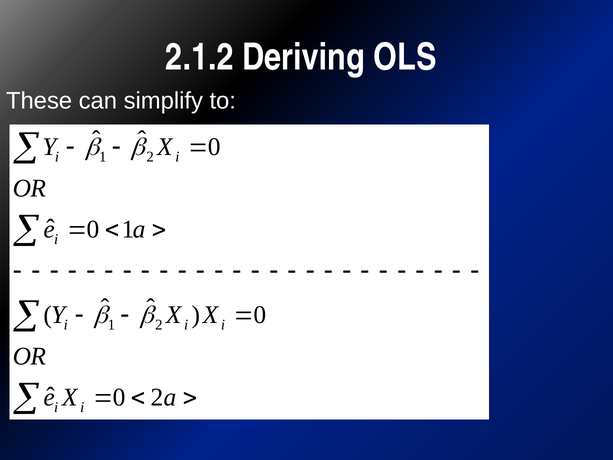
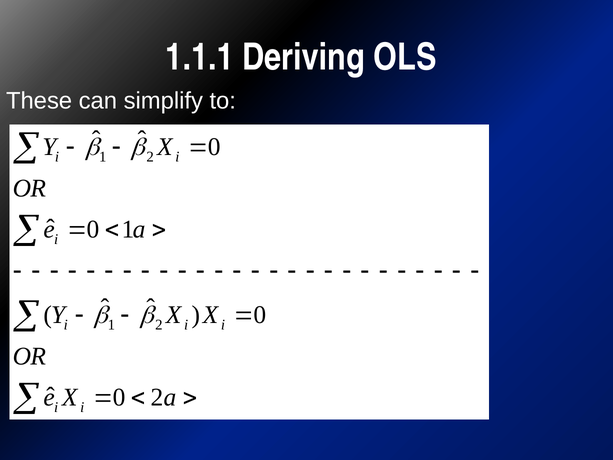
2.1.2: 2.1.2 -> 1.1.1
